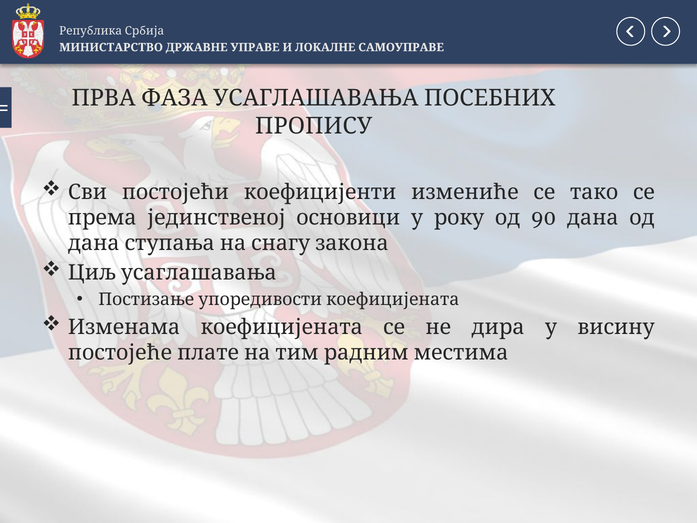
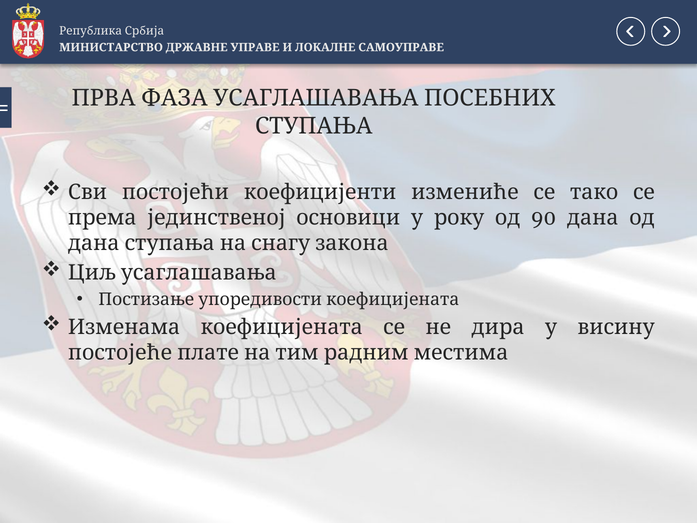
ПРОПИСУ: ПРОПИСУ -> СТУПАЊА
